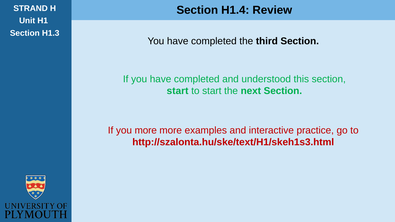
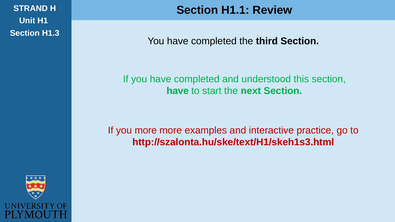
H1.4: H1.4 -> H1.1
start at (178, 91): start -> have
